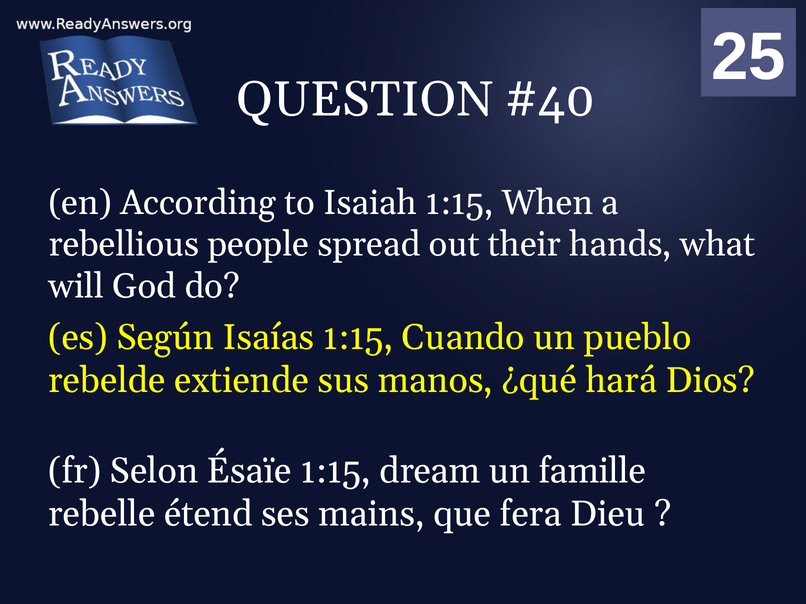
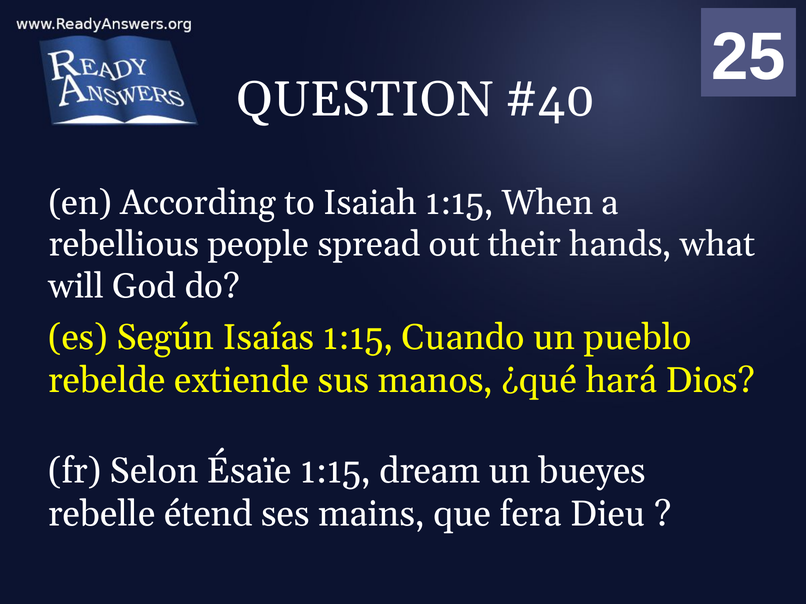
famille: famille -> bueyes
